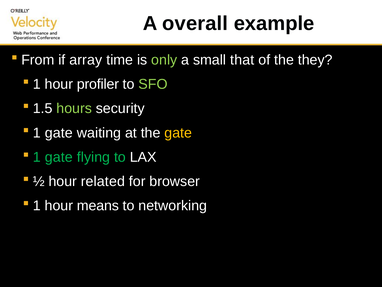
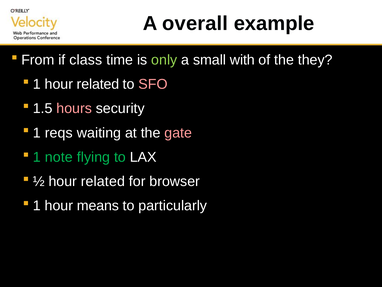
array: array -> class
that: that -> with
profiler at (98, 84): profiler -> related
SFO colour: light green -> pink
hours colour: light green -> pink
gate at (59, 133): gate -> reqs
gate at (178, 133) colour: yellow -> pink
gate at (59, 157): gate -> note
networking: networking -> particularly
